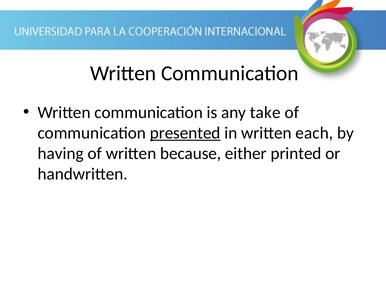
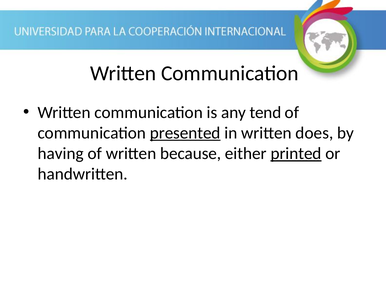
take: take -> tend
each: each -> does
printed underline: none -> present
